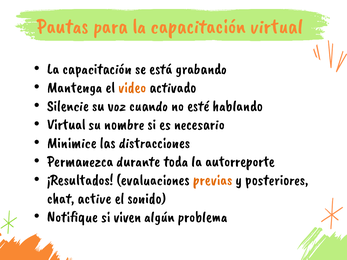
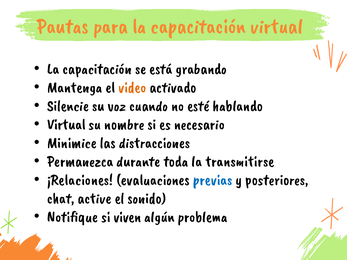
autorreporte: autorreporte -> transmitirse
¡Resultados: ¡Resultados -> ¡Relaciones
previas colour: orange -> blue
